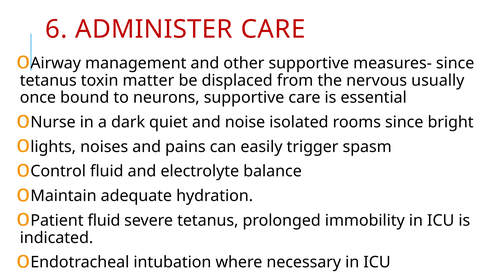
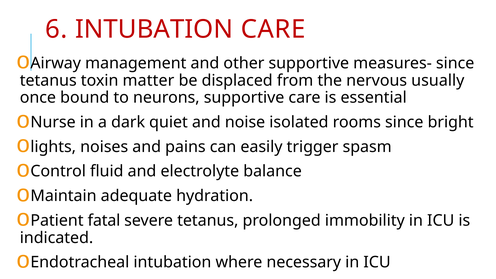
6 ADMINISTER: ADMINISTER -> INTUBATION
Patient fluid: fluid -> fatal
